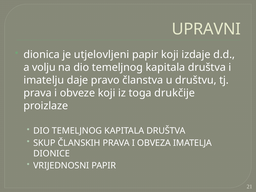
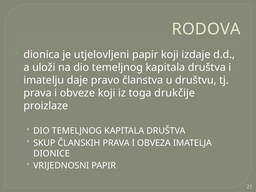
UPRAVNI: UPRAVNI -> RODOVA
volju: volju -> uloži
